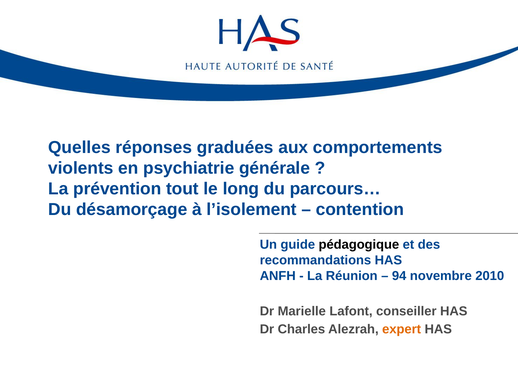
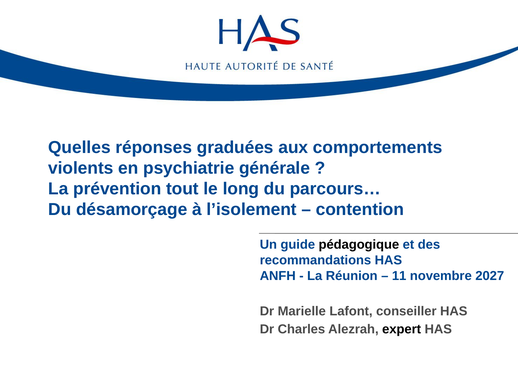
94: 94 -> 11
2010: 2010 -> 2027
expert colour: orange -> black
